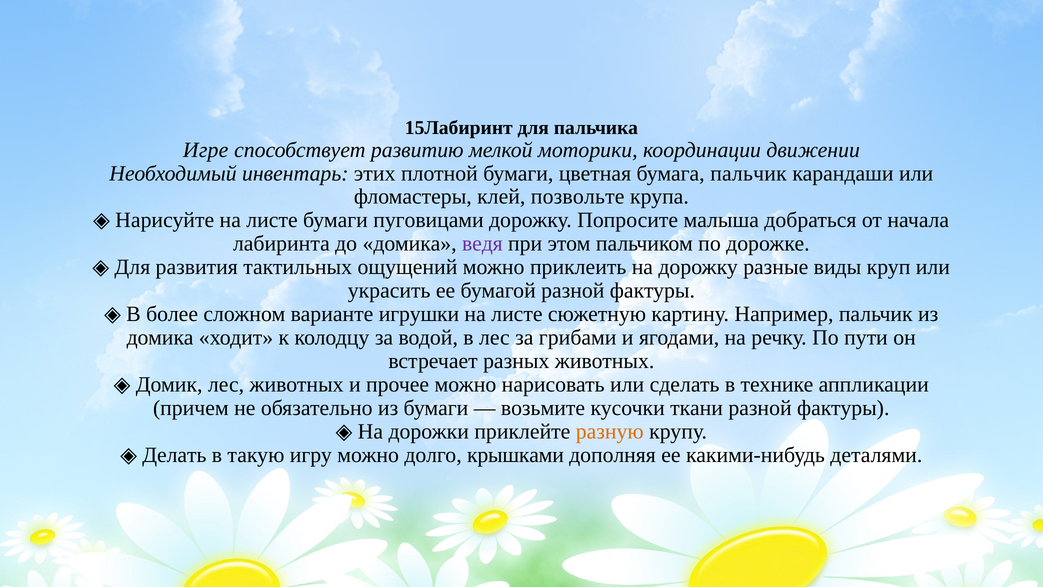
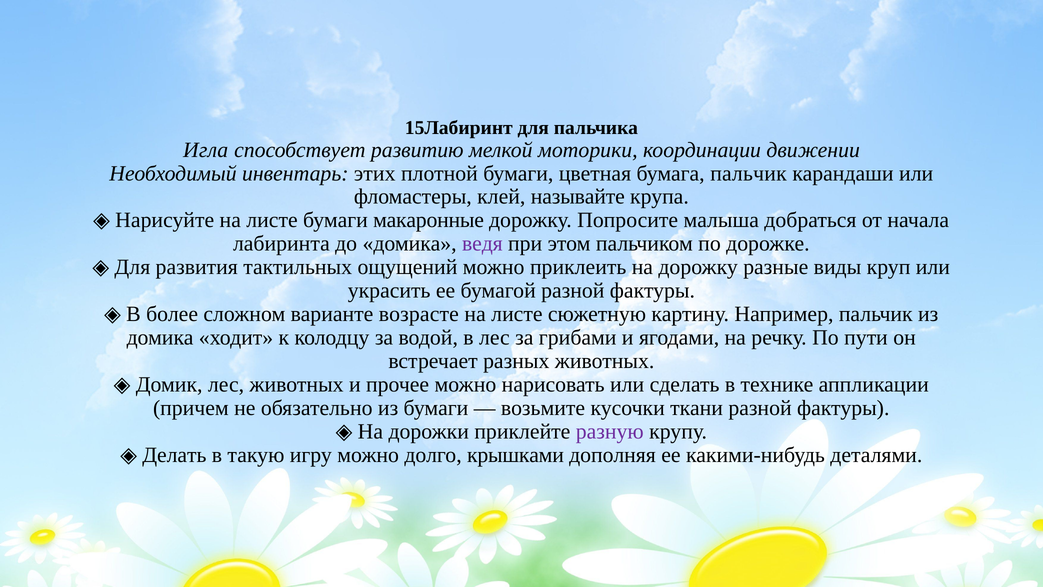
Игре: Игре -> Игла
позвольте: позвольте -> называйте
пуговицами: пуговицами -> макаронные
игрушки: игрушки -> возрасте
разную colour: orange -> purple
